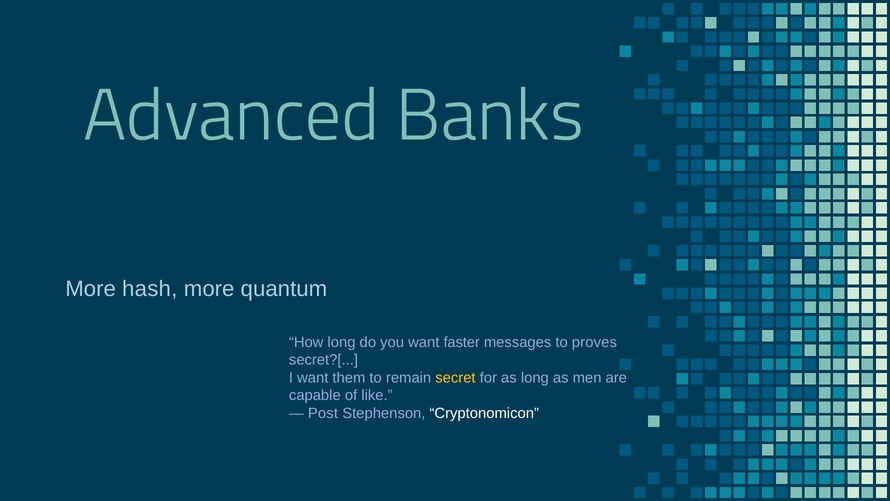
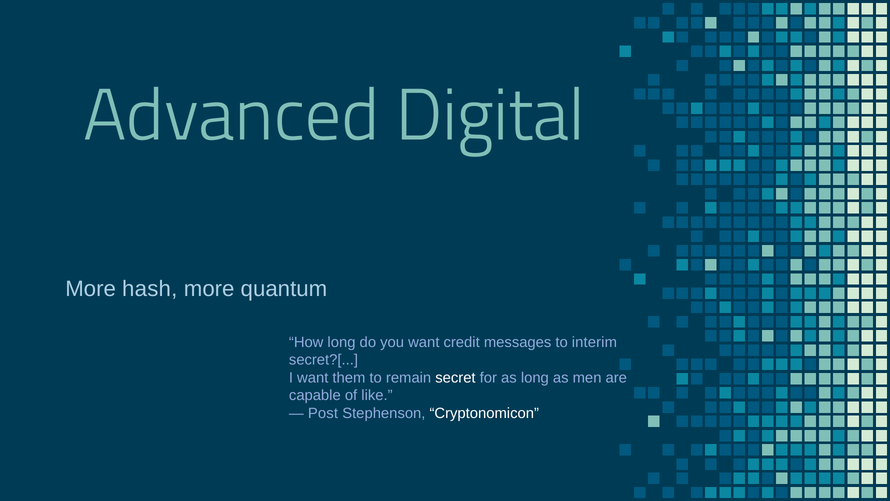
Banks: Banks -> Digital
faster: faster -> credit
proves: proves -> interim
secret colour: yellow -> white
